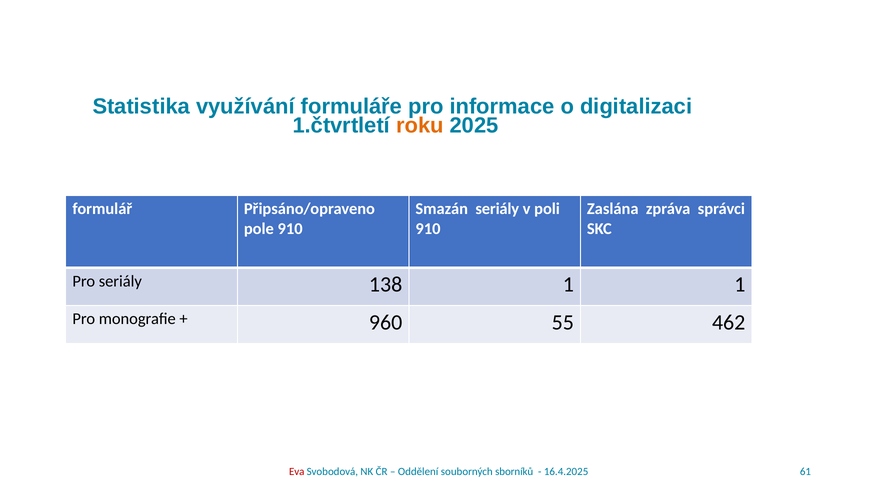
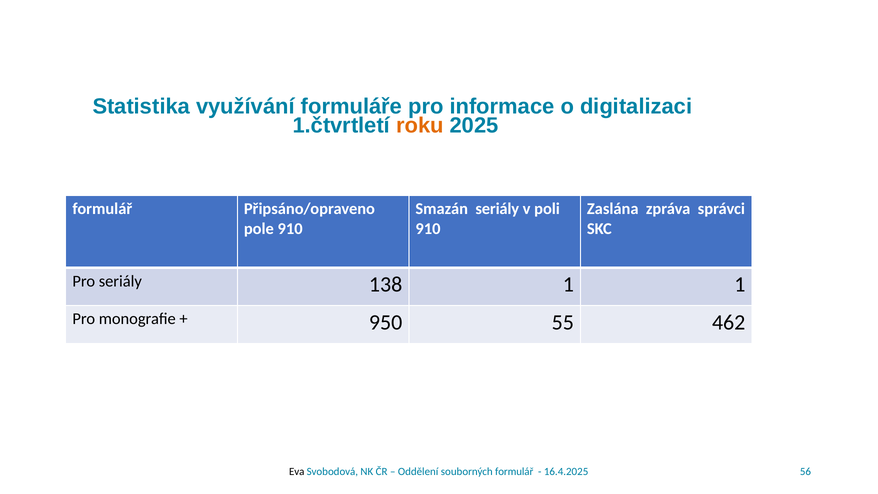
960: 960 -> 950
Eva colour: red -> black
souborných sborníků: sborníků -> formulář
61: 61 -> 56
